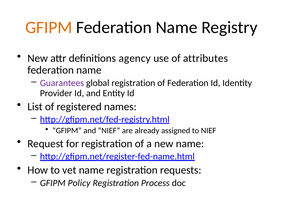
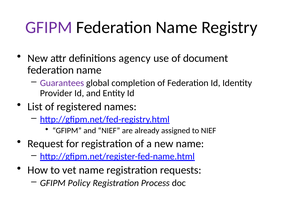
GFIPM at (49, 27) colour: orange -> purple
attributes: attributes -> document
global registration: registration -> completion
